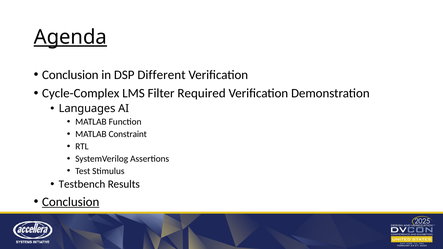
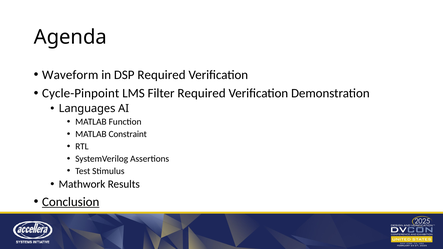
Agenda underline: present -> none
Conclusion at (70, 75): Conclusion -> Waveform
DSP Different: Different -> Required
Cycle-Complex: Cycle-Complex -> Cycle-Pinpoint
Testbench: Testbench -> Mathwork
